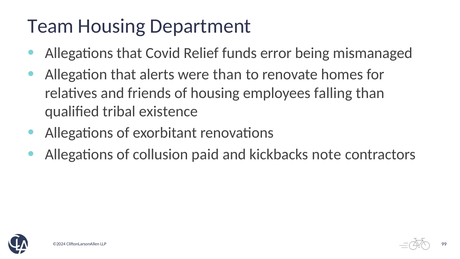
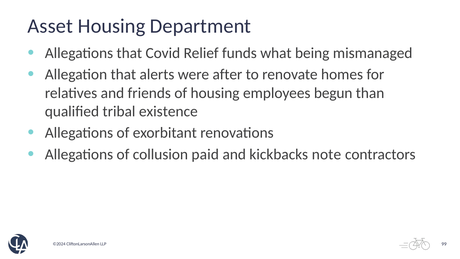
Team: Team -> Asset
error: error -> what
were than: than -> after
falling: falling -> begun
